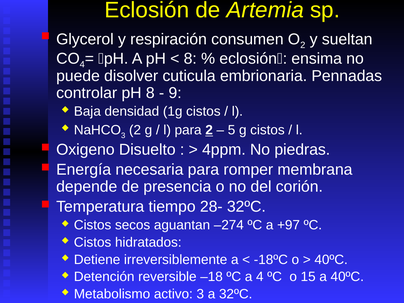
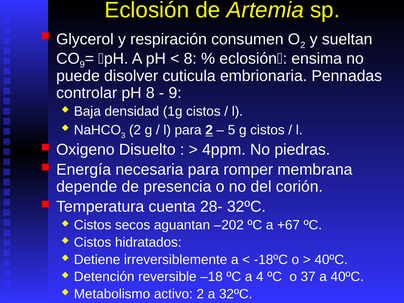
4 at (82, 65): 4 -> 9
tiempo: tiempo -> cuenta
–274: –274 -> –202
+97: +97 -> +67
15: 15 -> 37
activo 3: 3 -> 2
